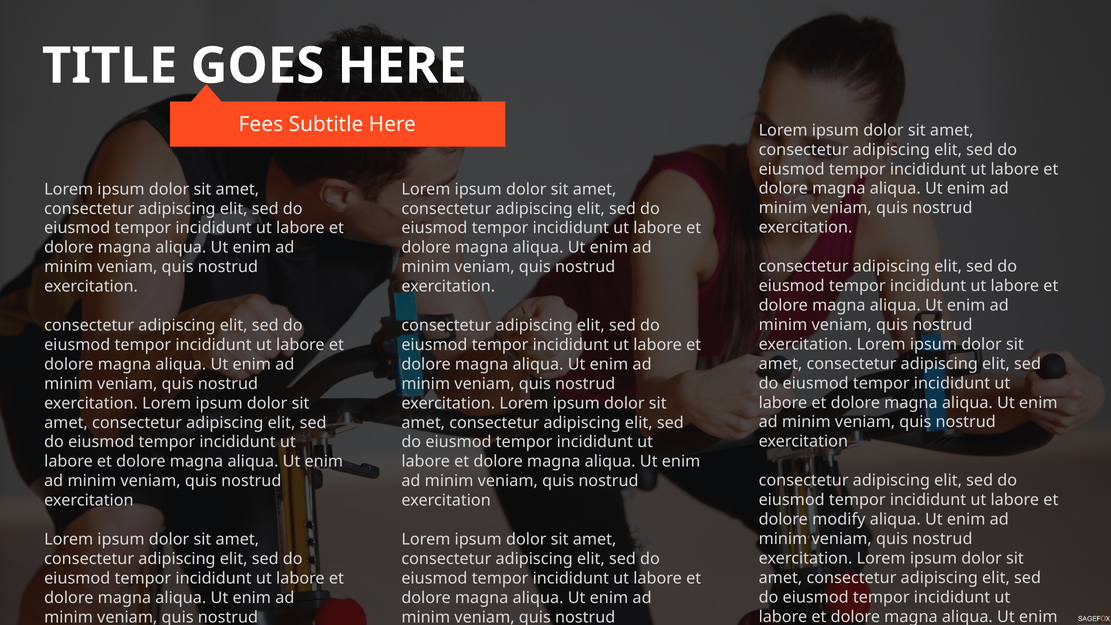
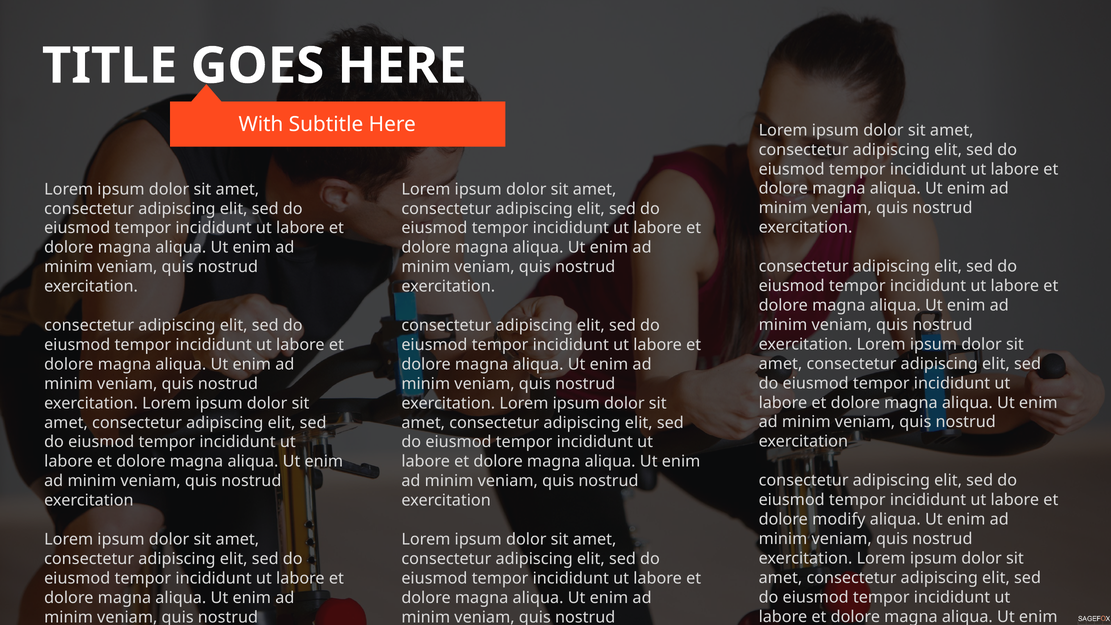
Fees: Fees -> With
